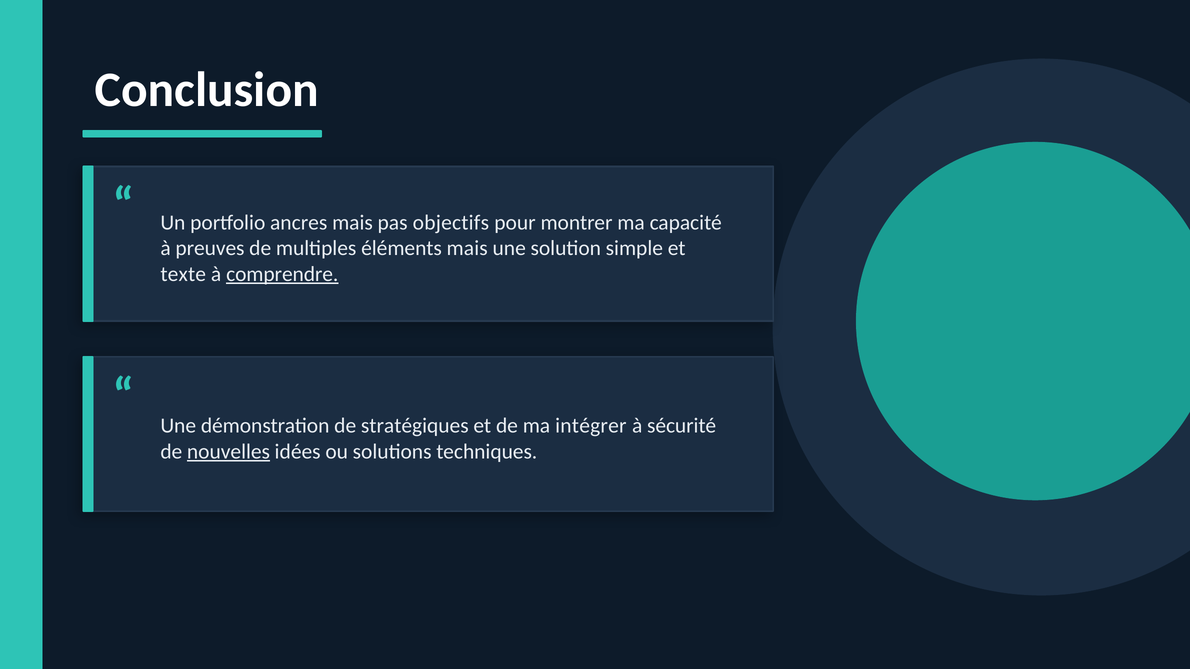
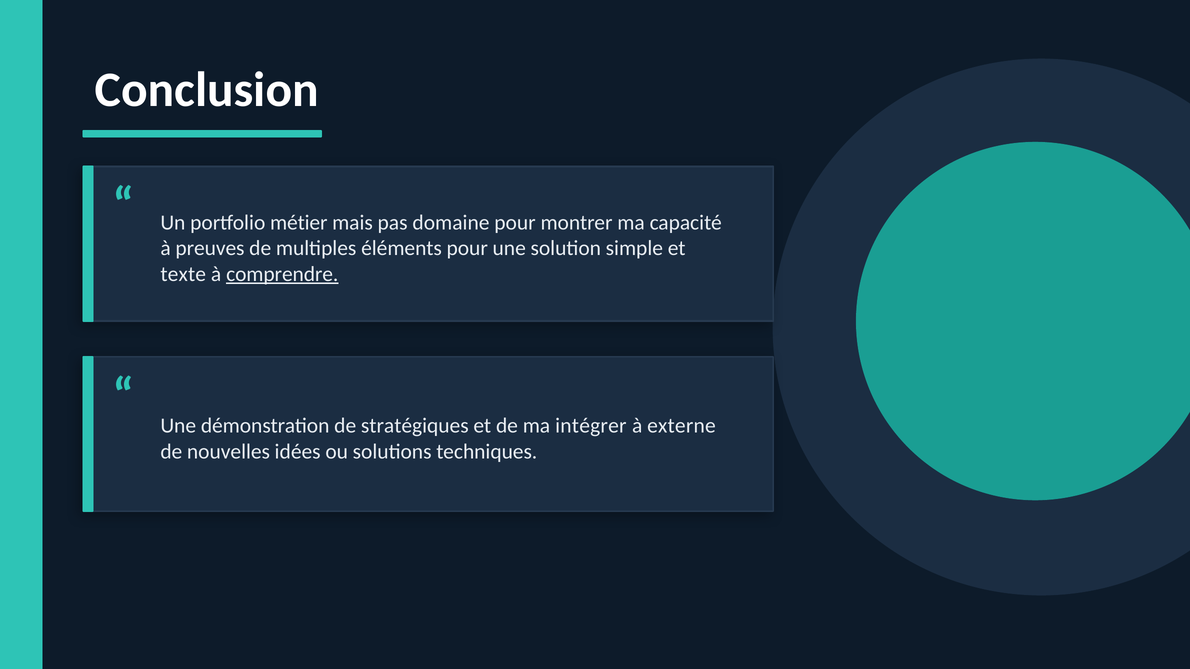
ancres: ancres -> métier
objectifs: objectifs -> domaine
éléments mais: mais -> pour
sécurité: sécurité -> externe
nouvelles underline: present -> none
